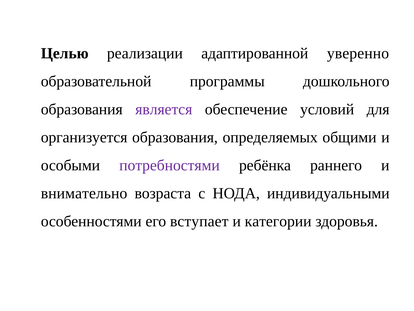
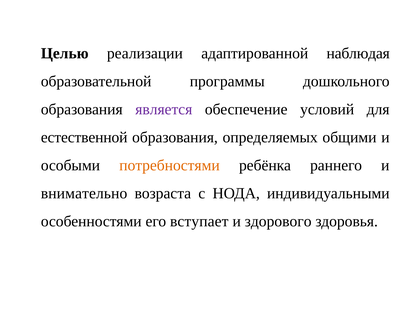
уверенно: уверенно -> наблюдая
организуется: организуется -> естественной
потребностями colour: purple -> orange
категории: категории -> здорового
